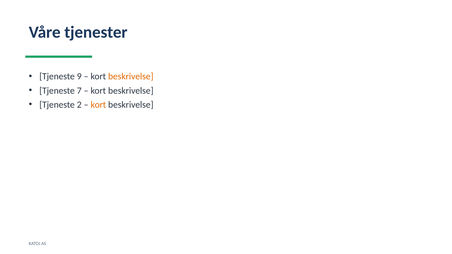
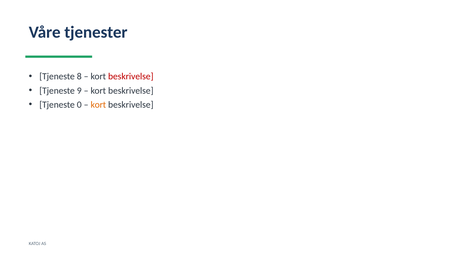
9: 9 -> 8
beskrivelse at (131, 77) colour: orange -> red
7: 7 -> 9
2: 2 -> 0
